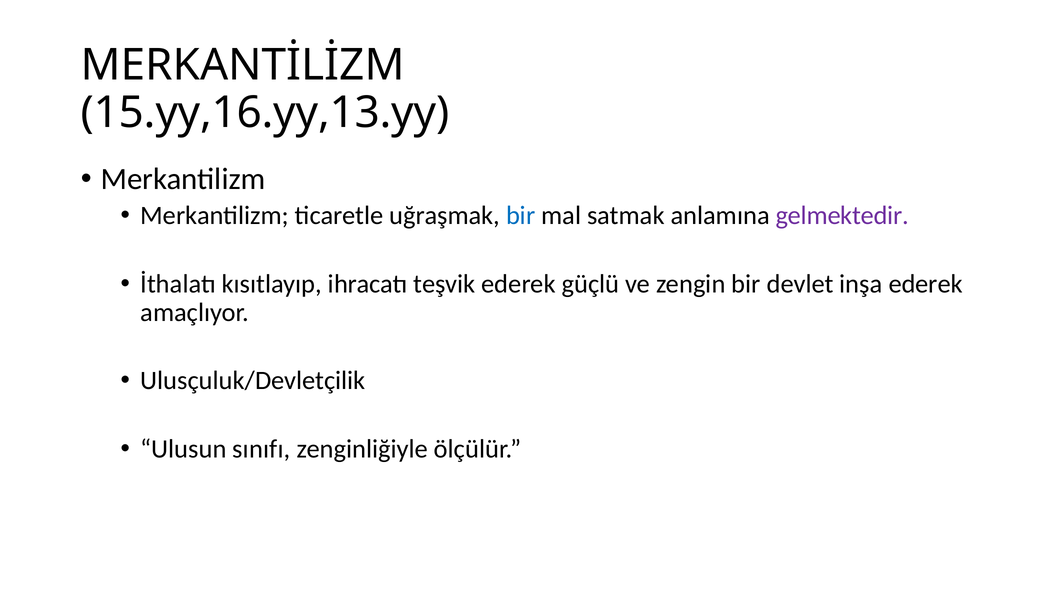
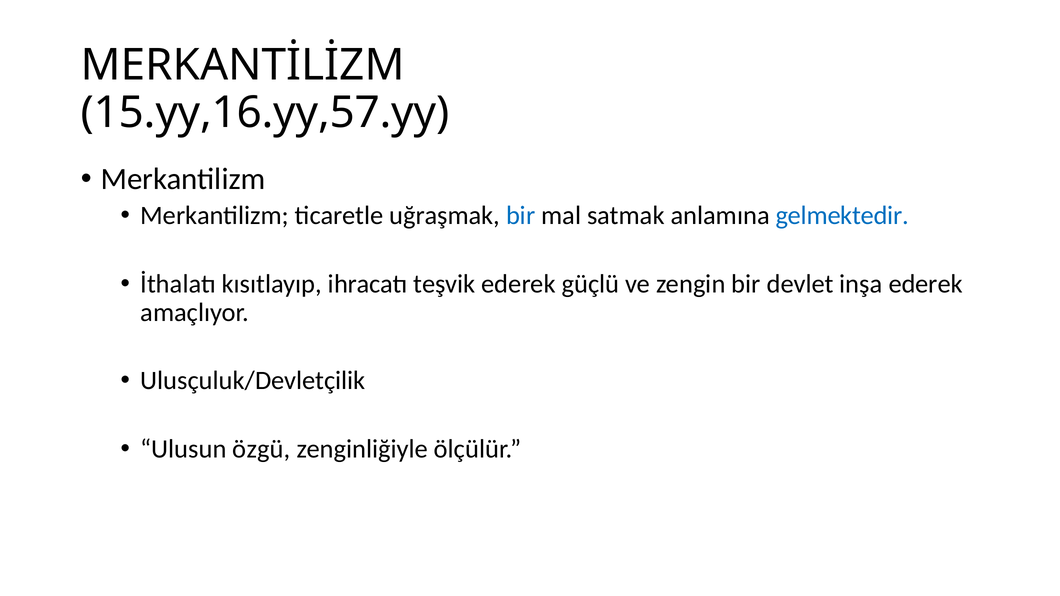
15.yy,16.yy,13.yy: 15.yy,16.yy,13.yy -> 15.yy,16.yy,57.yy
gelmektedir colour: purple -> blue
sınıfı: sınıfı -> özgü
